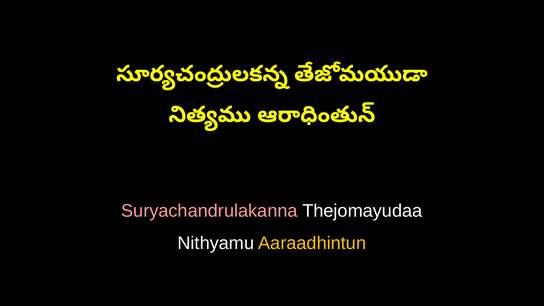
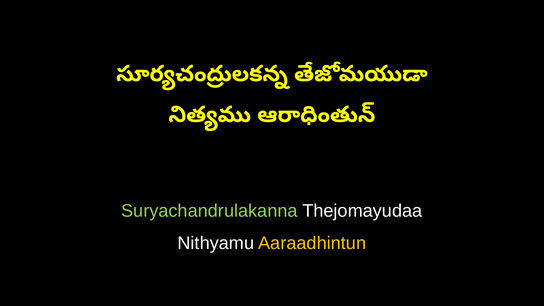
Suryachandrulakanna colour: pink -> light green
